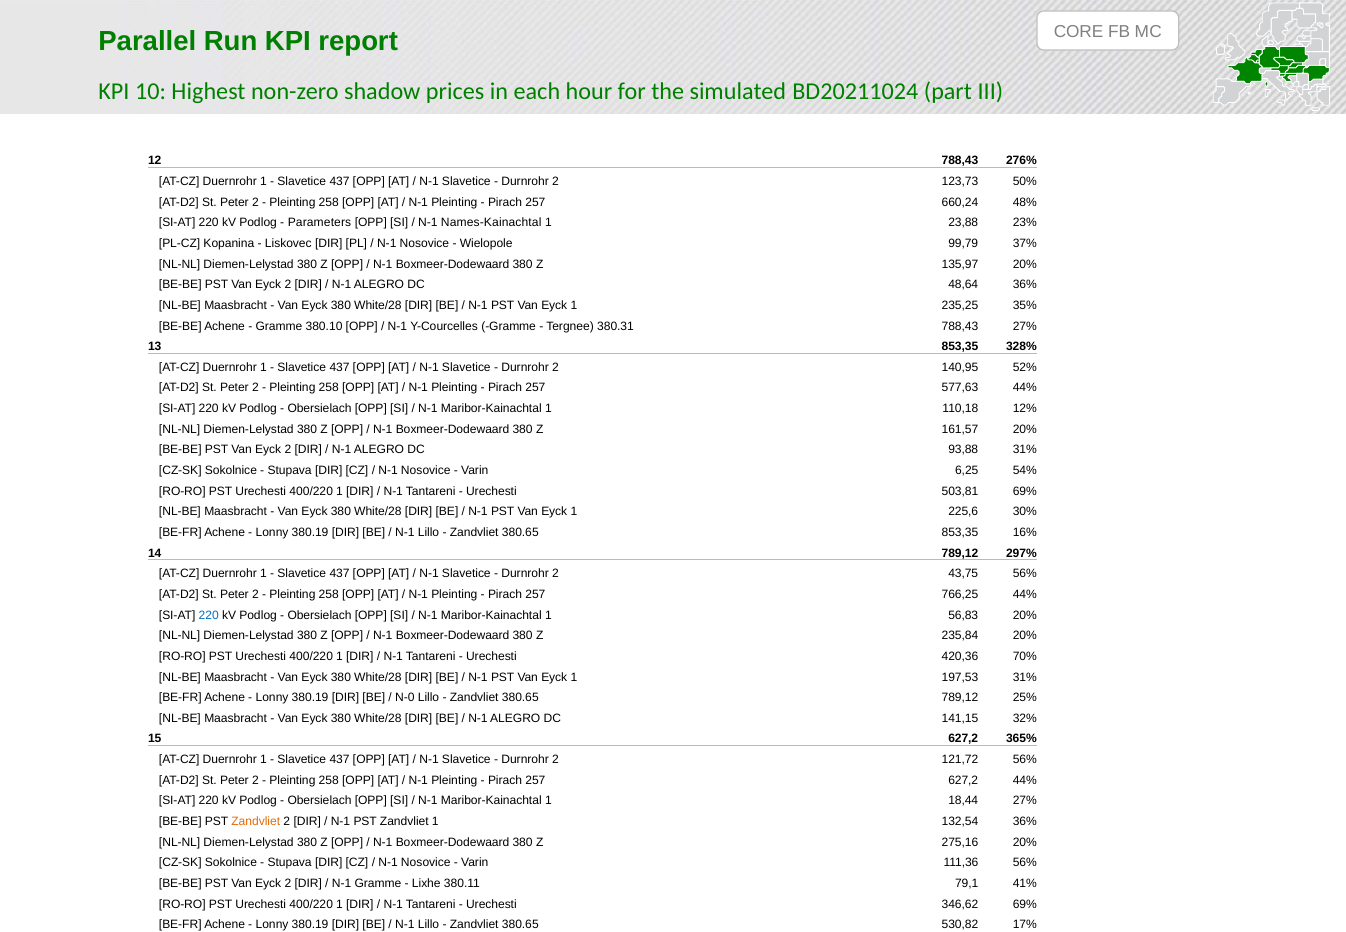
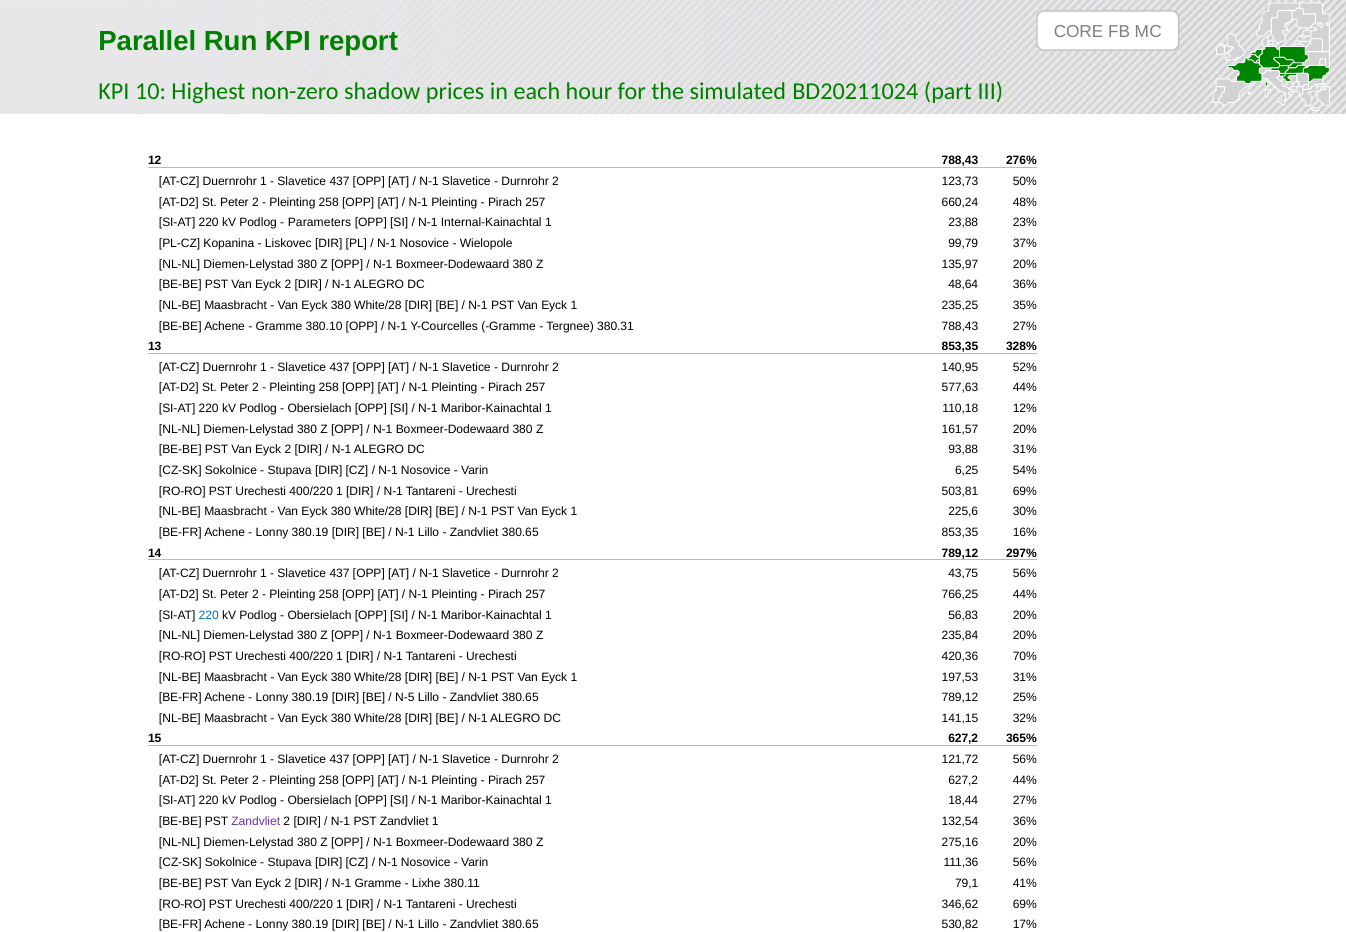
Names-Kainachtal: Names-Kainachtal -> Internal-Kainachtal
N-0: N-0 -> N-5
Zandvliet at (256, 821) colour: orange -> purple
